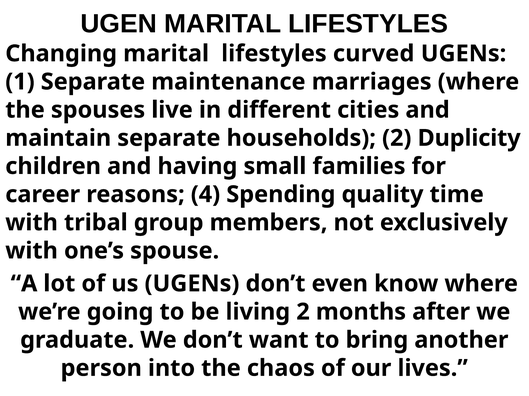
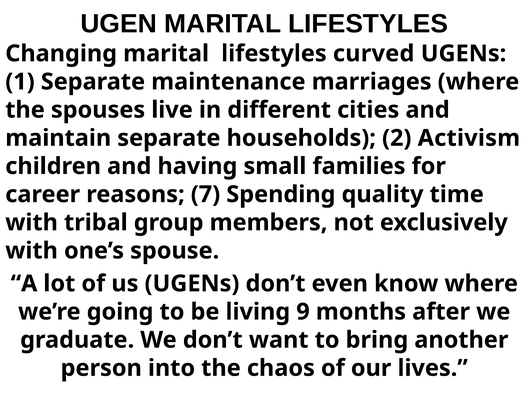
Duplicity: Duplicity -> Activism
4: 4 -> 7
living 2: 2 -> 9
